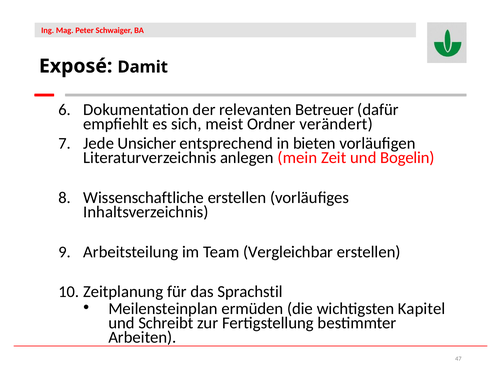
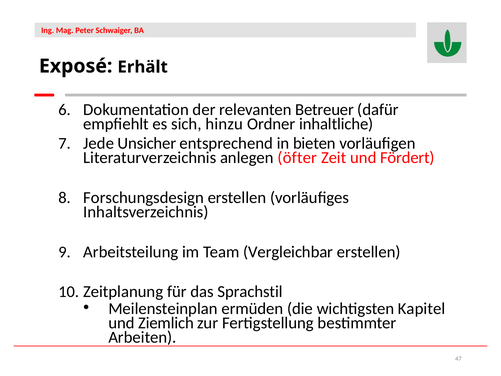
Damit: Damit -> Erhält
meist: meist -> hinzu
verändert: verändert -> inhaltliche
mein: mein -> öfter
Bogelin: Bogelin -> Fördert
Wissenschaftliche: Wissenschaftliche -> Forschungsdesign
Schreibt: Schreibt -> Ziemlich
